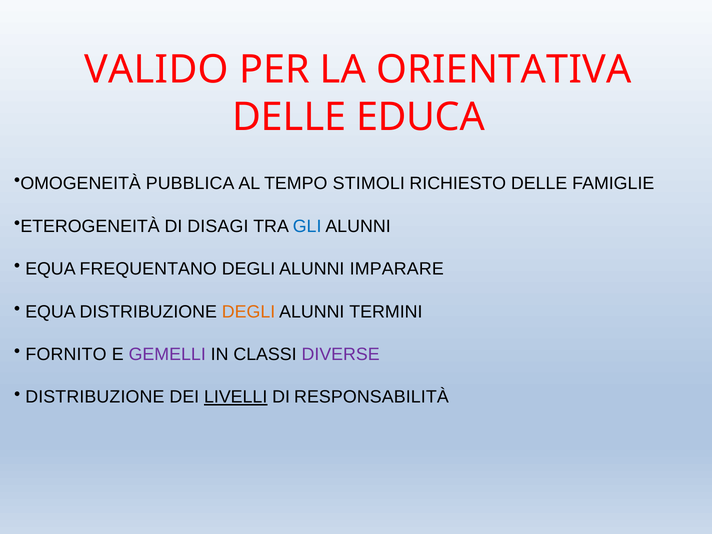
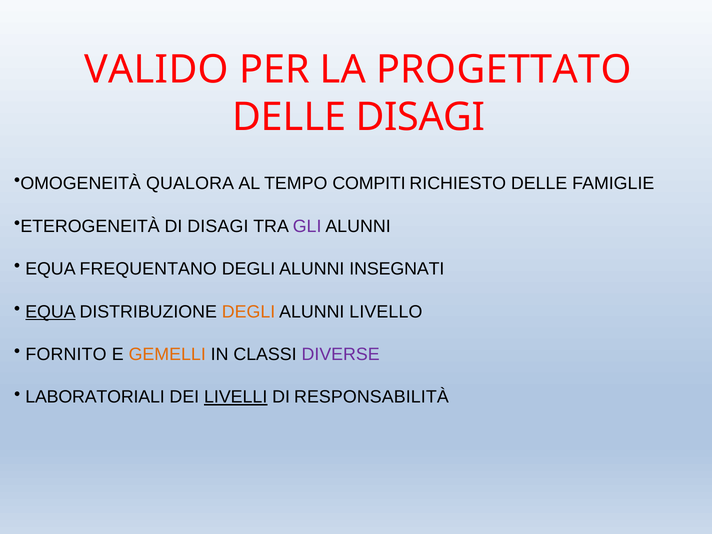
ORIENTATIVA: ORIENTATIVA -> PROGETTATO
DELLE EDUCA: EDUCA -> DISAGI
PUBBLICA: PUBBLICA -> QUALORA
STIMOLI: STIMOLI -> COMPITI
GLI colour: blue -> purple
IMPARARE: IMPARARE -> INSEGNATI
EQUA at (50, 312) underline: none -> present
TERMINI: TERMINI -> LIVELLO
GEMELLI colour: purple -> orange
DISTRIBUZIONE at (95, 397): DISTRIBUZIONE -> LABORATORIALI
